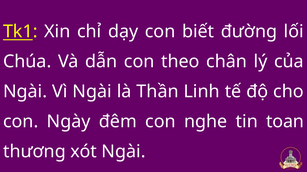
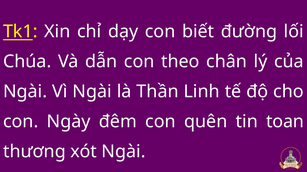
nghe: nghe -> quên
